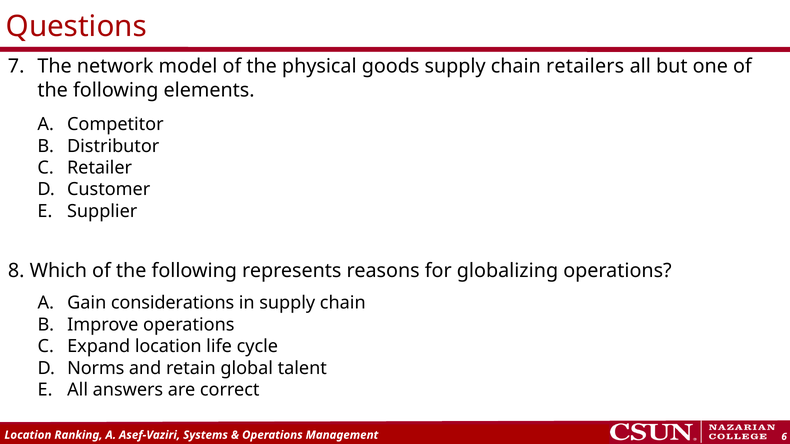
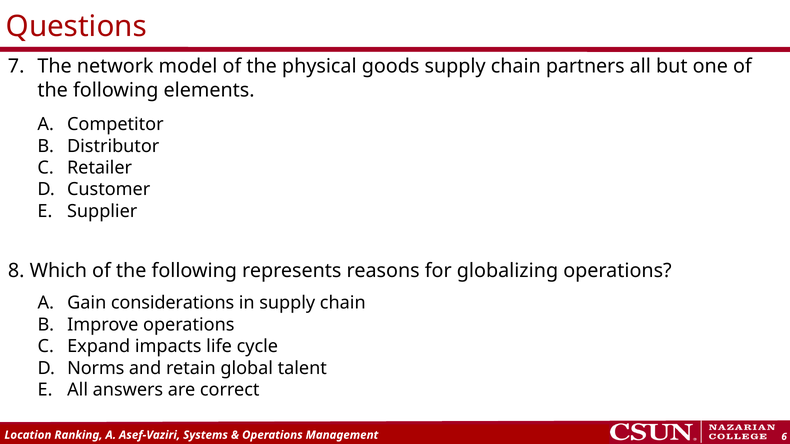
retailers: retailers -> partners
Expand location: location -> impacts
